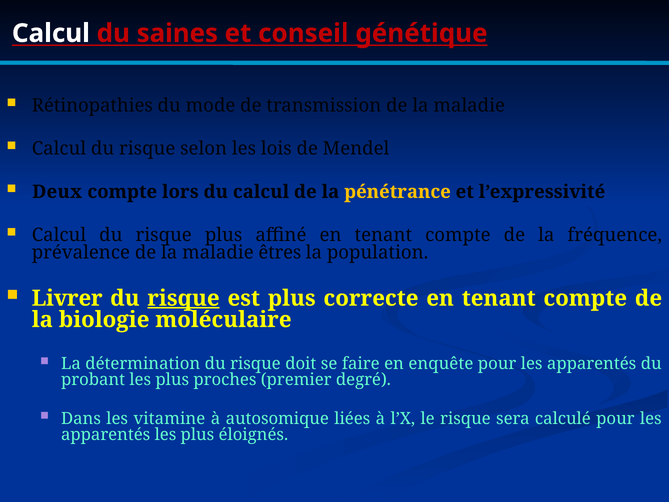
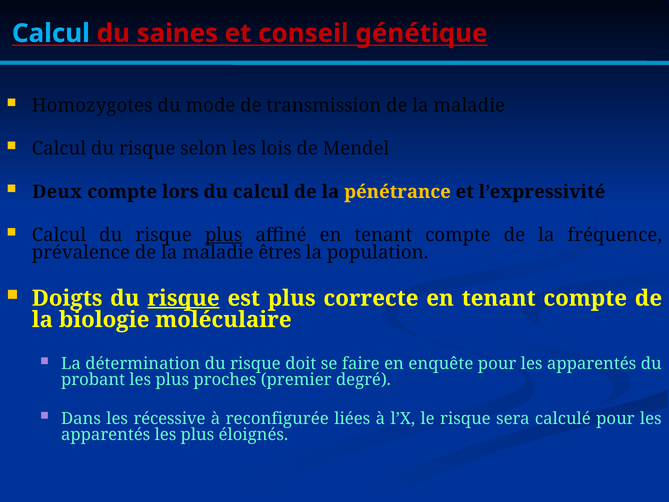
Calcul at (51, 33) colour: white -> light blue
Rétinopathies: Rétinopathies -> Homozygotes
plus at (224, 235) underline: none -> present
Livrer: Livrer -> Doigts
vitamine: vitamine -> récessive
autosomique: autosomique -> reconfigurée
